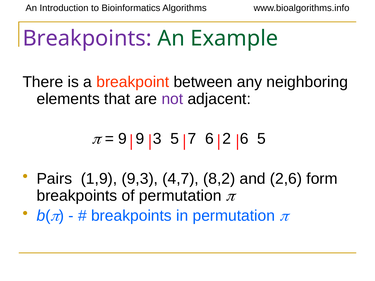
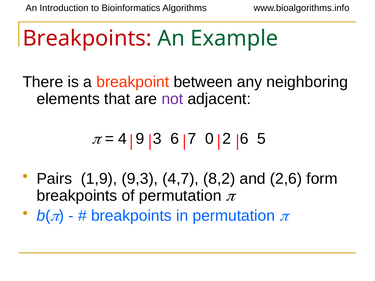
Breakpoints at (87, 38) colour: purple -> red
9 at (123, 139): 9 -> 4
3 5: 5 -> 6
7 6: 6 -> 0
